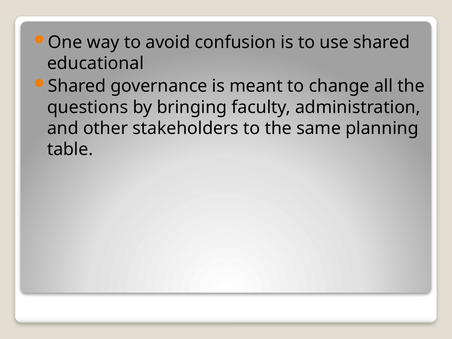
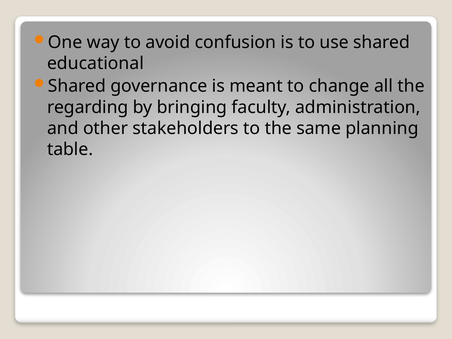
questions: questions -> regarding
